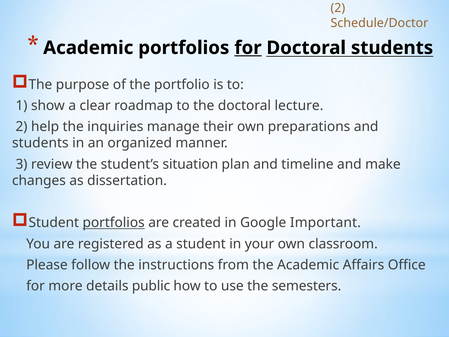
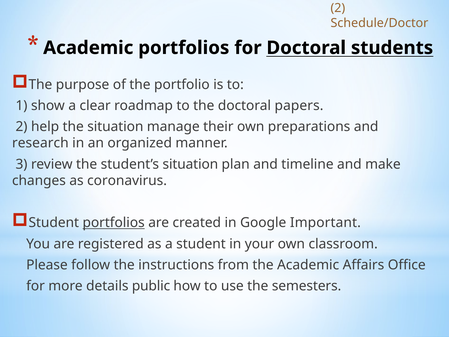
for at (248, 48) underline: present -> none
lecture: lecture -> papers
the inquiries: inquiries -> situation
students at (40, 143): students -> research
dissertation: dissertation -> coronavirus
